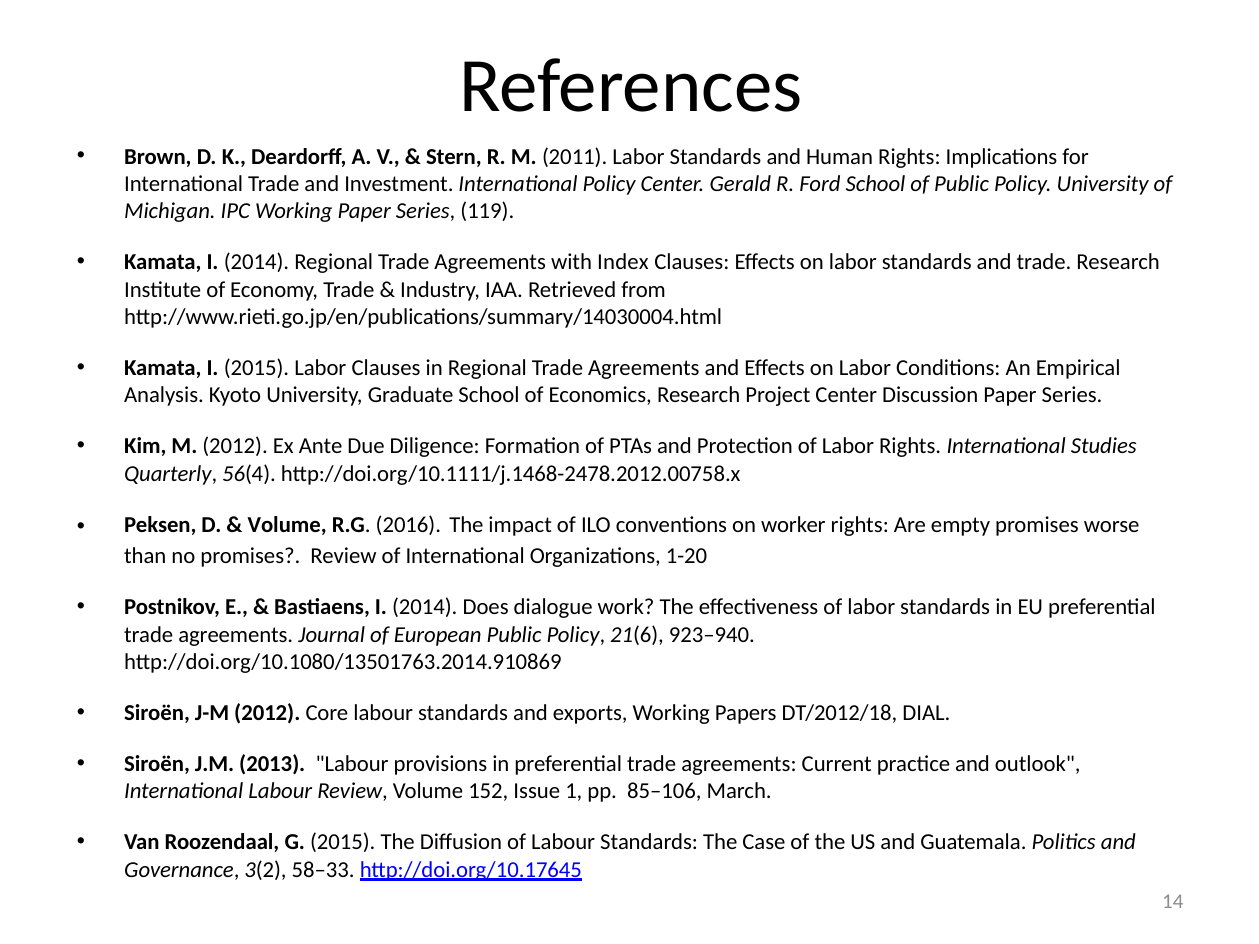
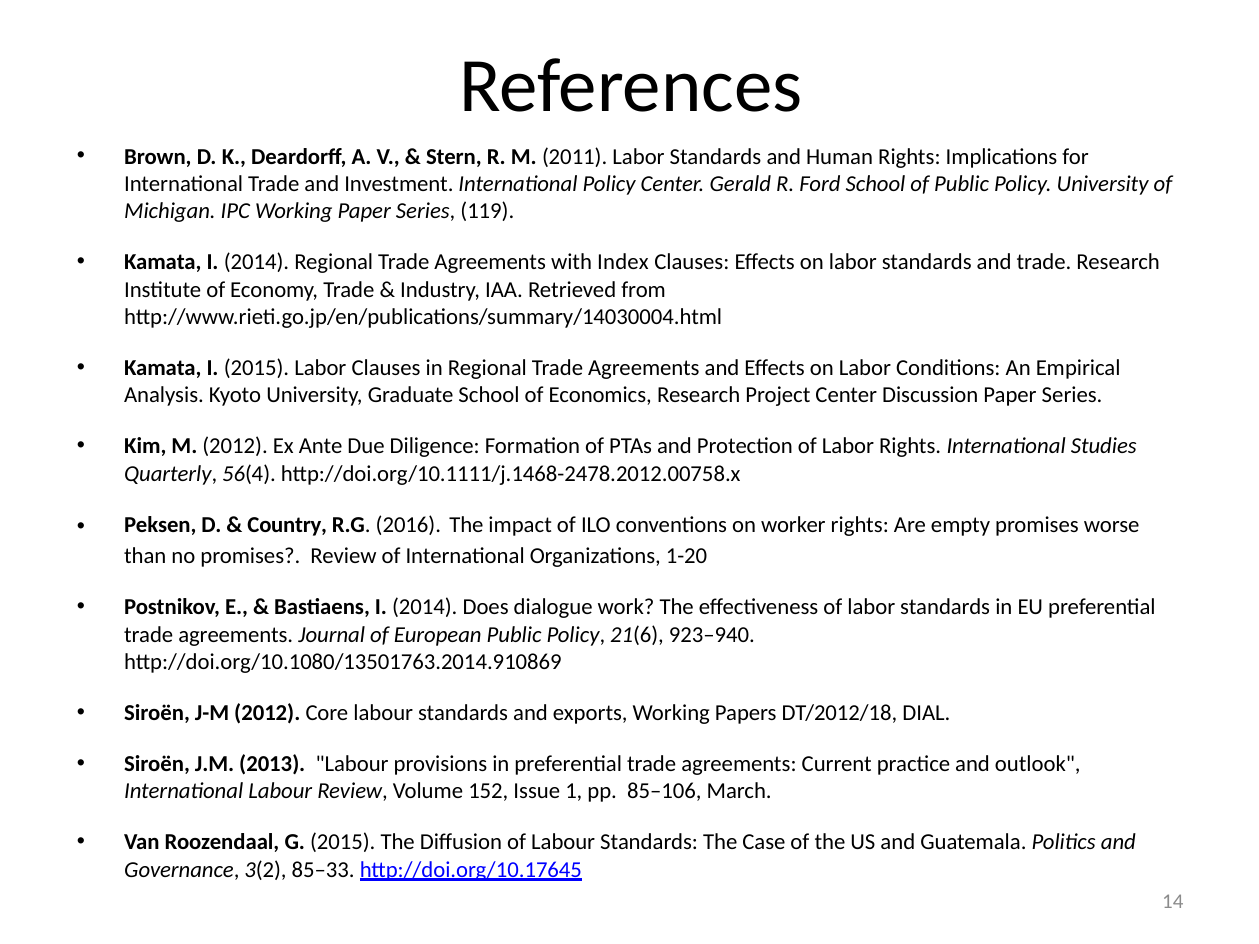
Volume at (287, 525): Volume -> Country
58–33: 58–33 -> 85–33
